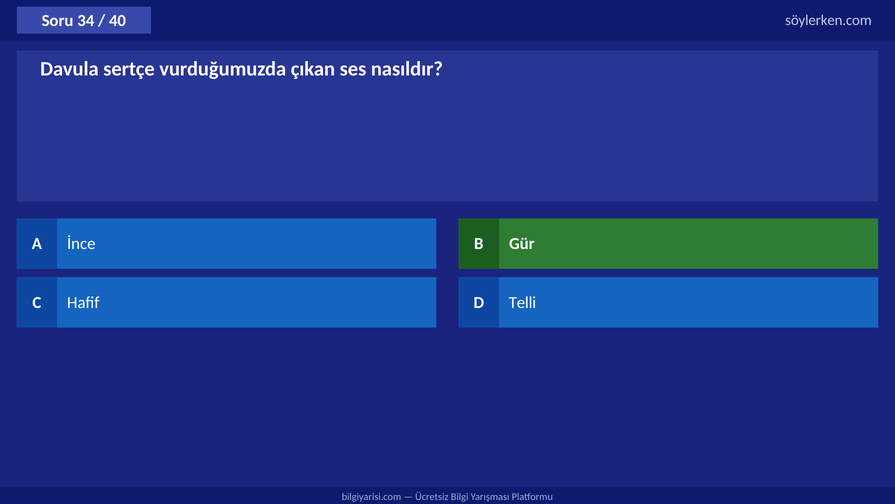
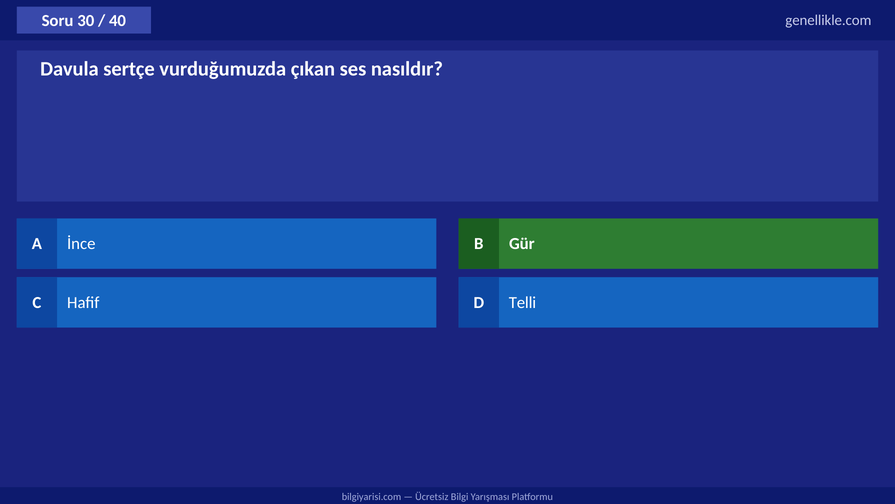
34: 34 -> 30
söylerken.com: söylerken.com -> genellikle.com
